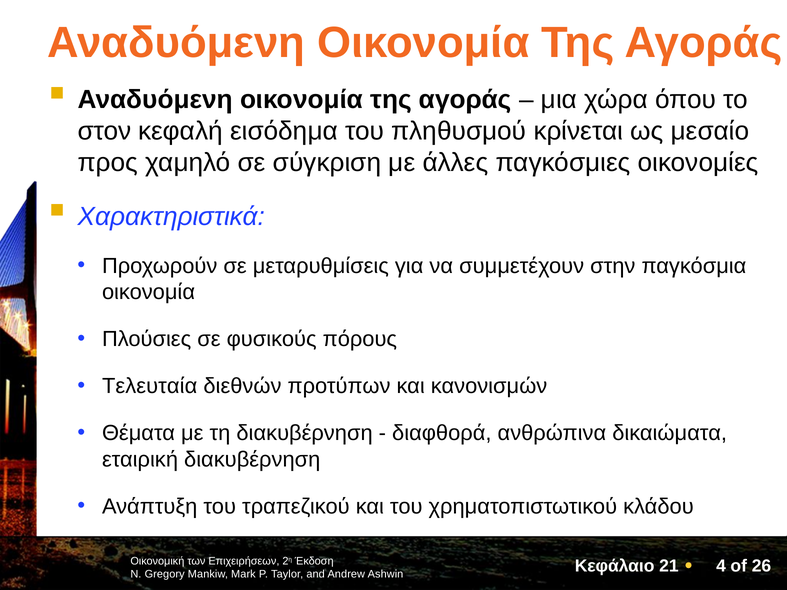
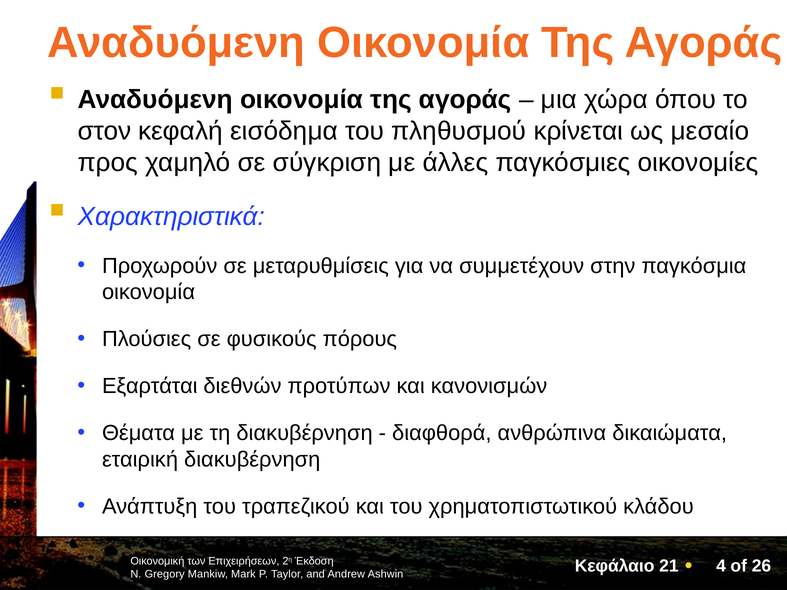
Τελευταία: Τελευταία -> Εξαρτάται
